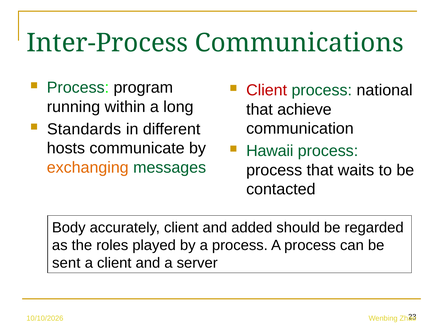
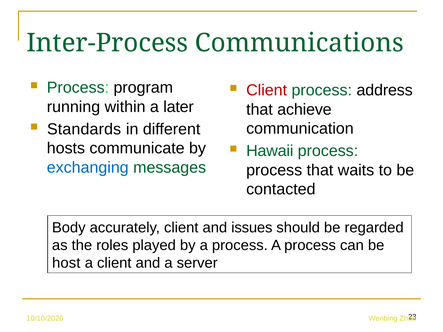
national: national -> address
long: long -> later
exchanging colour: orange -> blue
added: added -> issues
sent: sent -> host
